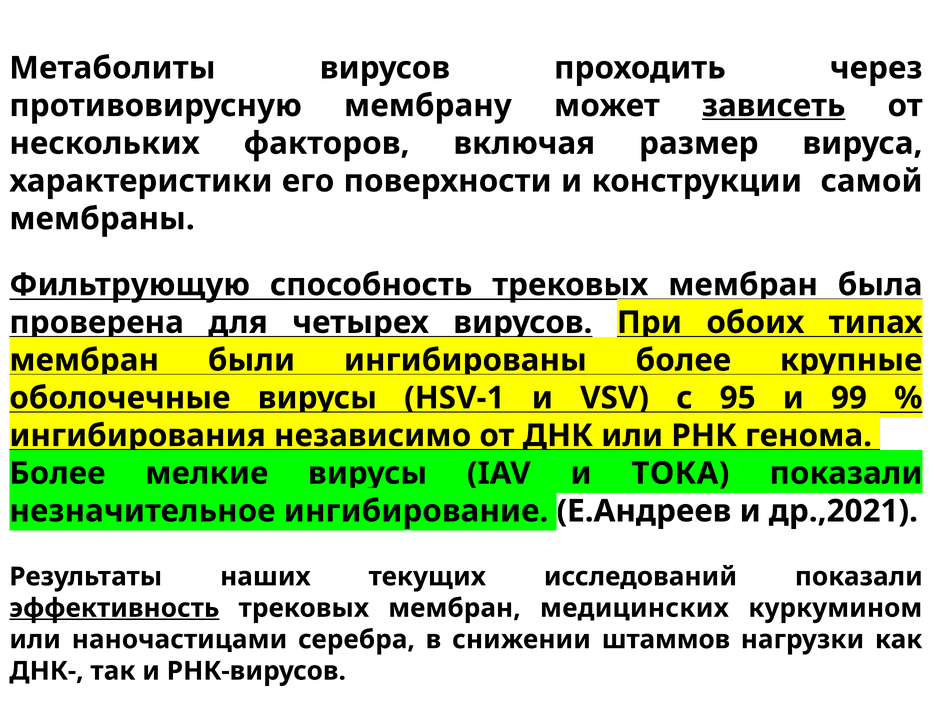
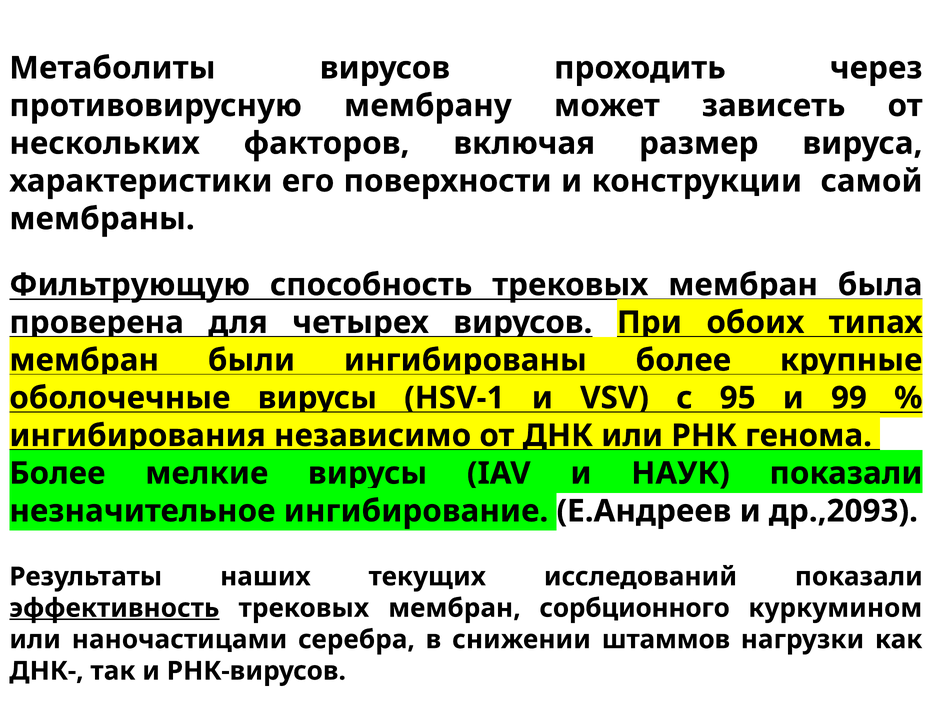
зависеть underline: present -> none
ТОКА: ТОКА -> НАУК
др.,2021: др.,2021 -> др.,2093
медицинских: медицинских -> сорбционного
